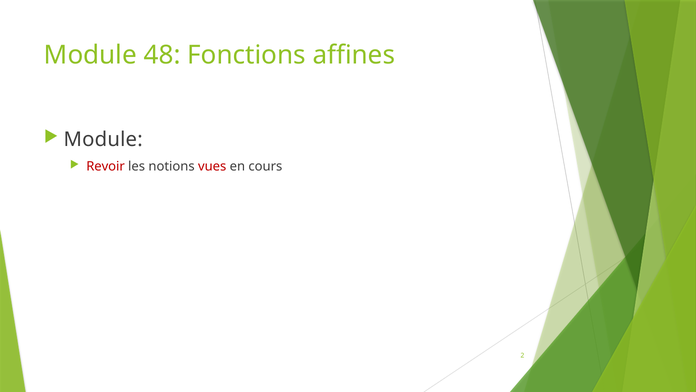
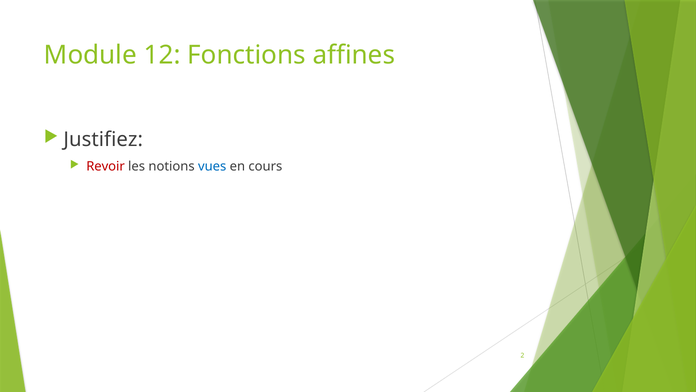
48: 48 -> 12
Module at (103, 140): Module -> Justifiez
vues colour: red -> blue
